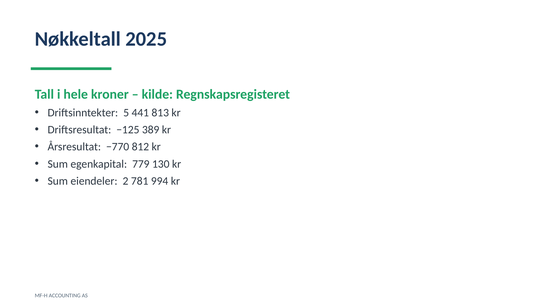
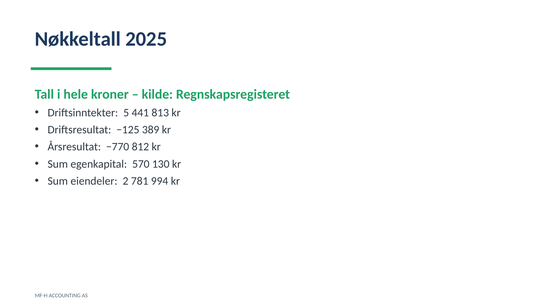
779: 779 -> 570
